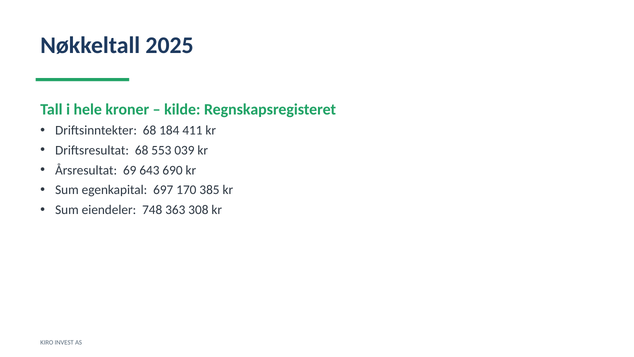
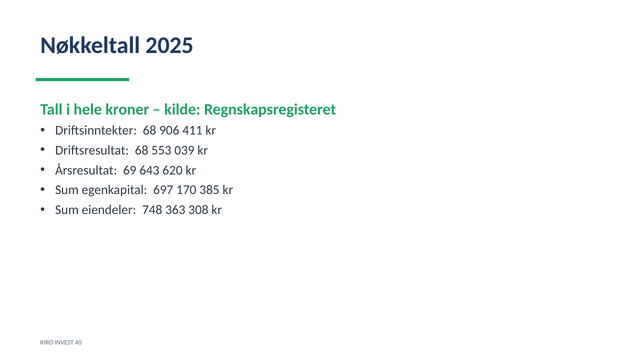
184: 184 -> 906
690: 690 -> 620
